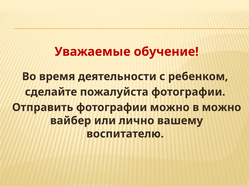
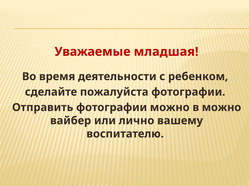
обучение: обучение -> младшая
